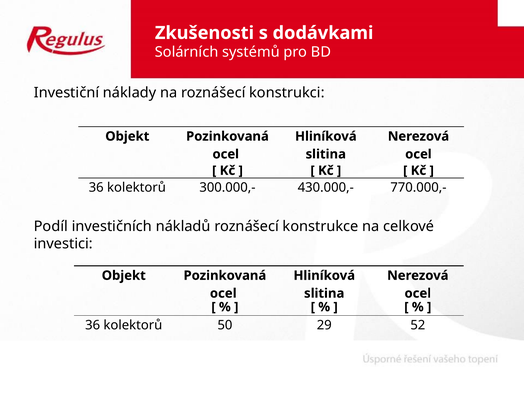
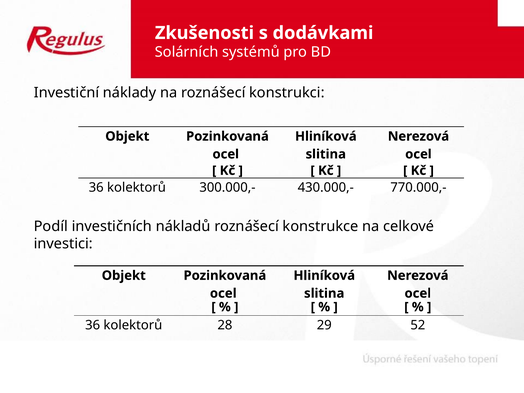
50: 50 -> 28
